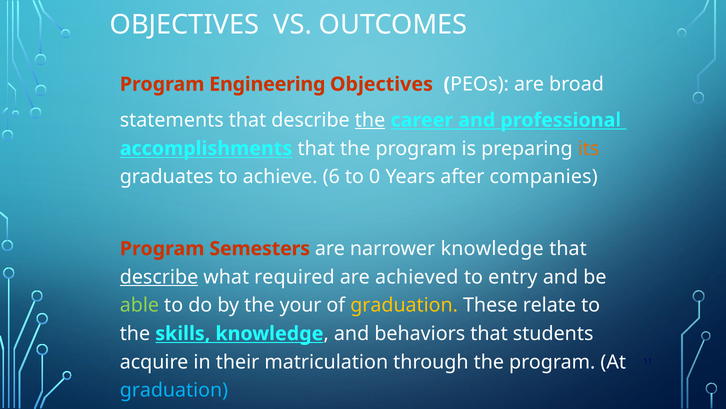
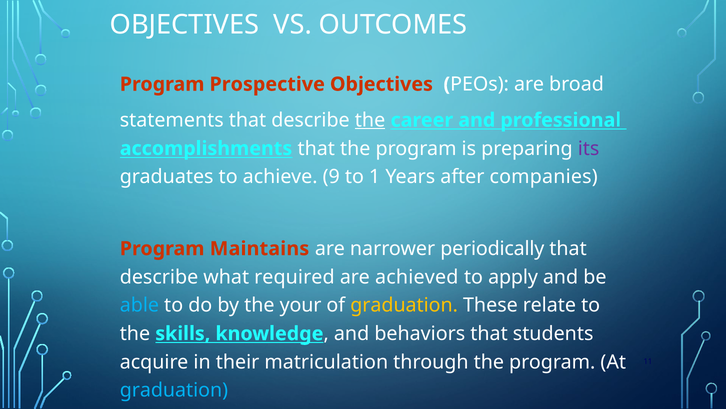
Engineering: Engineering -> Prospective
its colour: orange -> purple
6: 6 -> 9
0: 0 -> 1
Semesters: Semesters -> Maintains
narrower knowledge: knowledge -> periodically
describe at (159, 277) underline: present -> none
entry: entry -> apply
able colour: light green -> light blue
